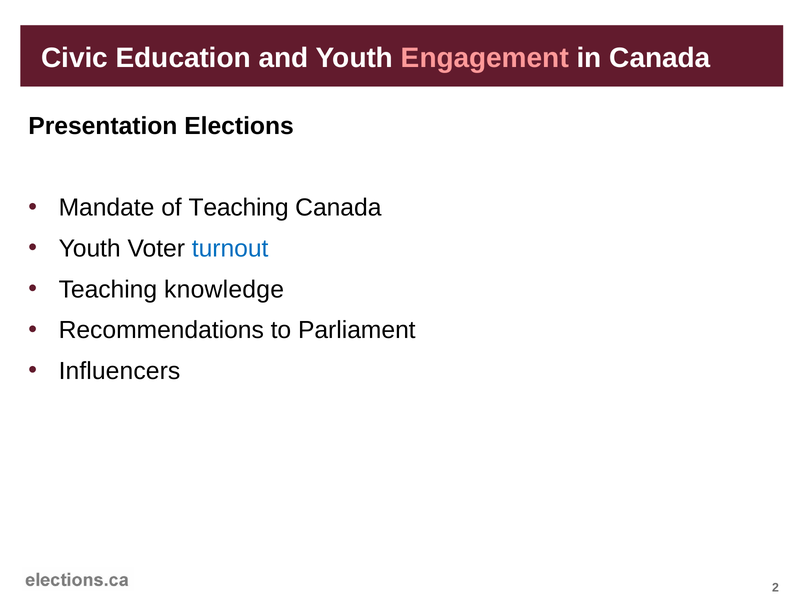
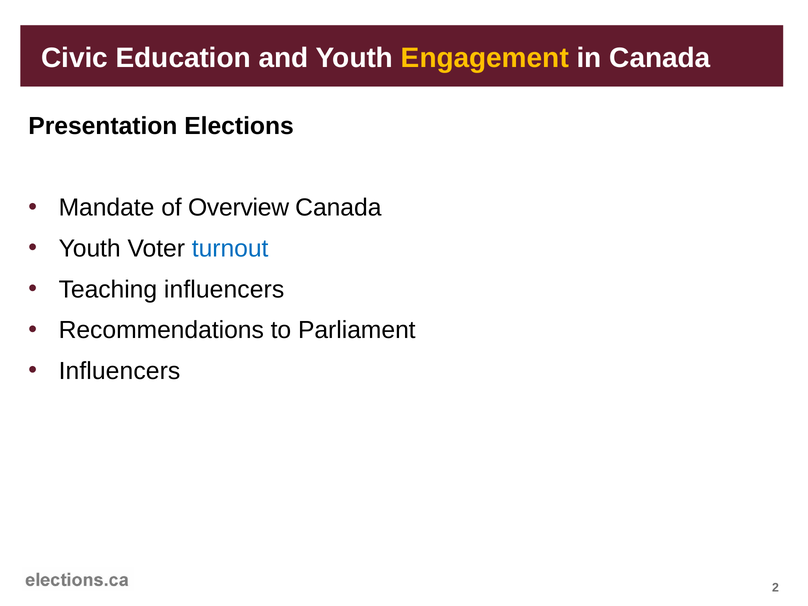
Engagement colour: pink -> yellow
of Teaching: Teaching -> Overview
Teaching knowledge: knowledge -> influencers
